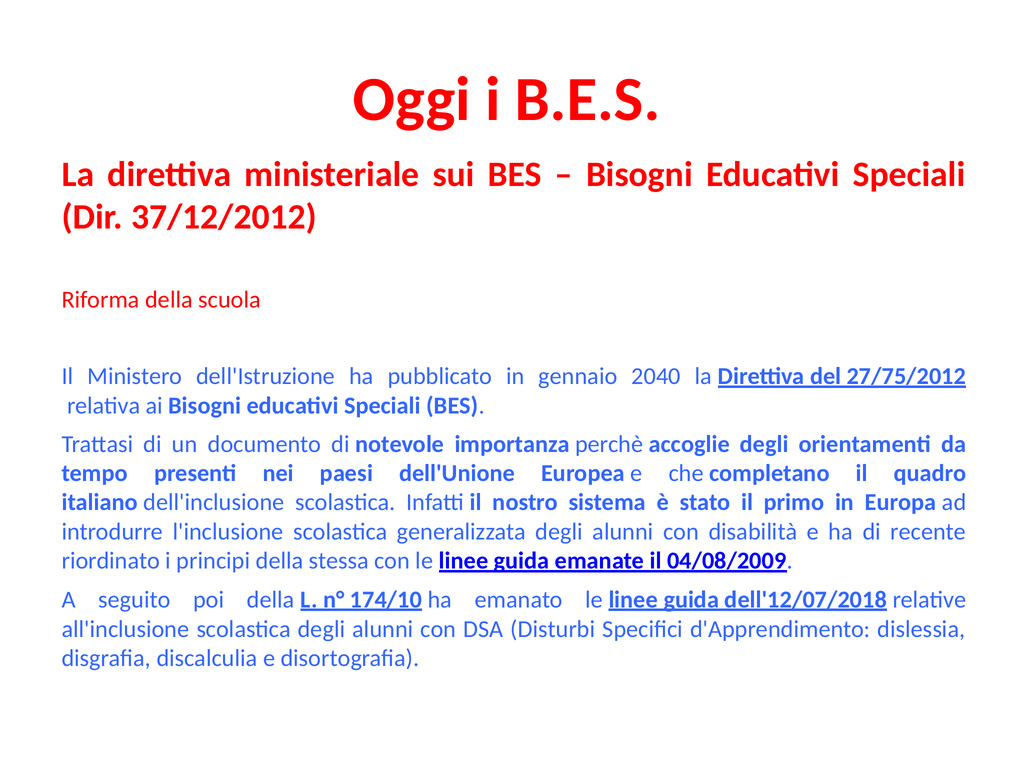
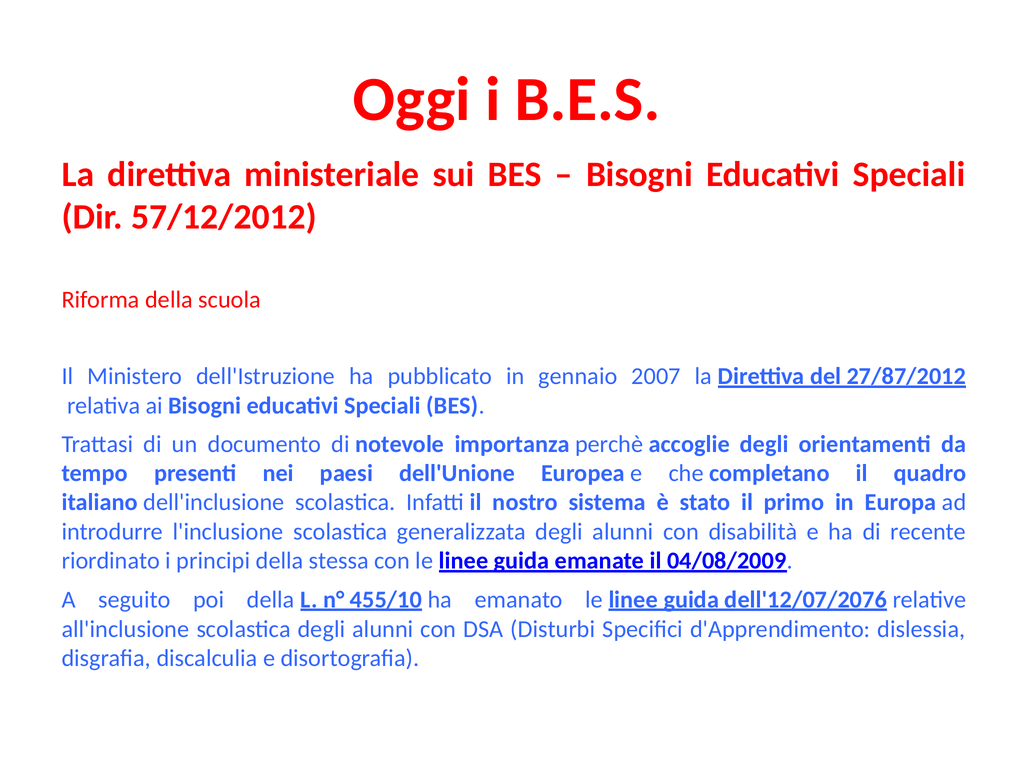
37/12/2012: 37/12/2012 -> 57/12/2012
2040: 2040 -> 2007
27/75/2012: 27/75/2012 -> 27/87/2012
174/10: 174/10 -> 455/10
dell'12/07/2018: dell'12/07/2018 -> dell'12/07/2076
